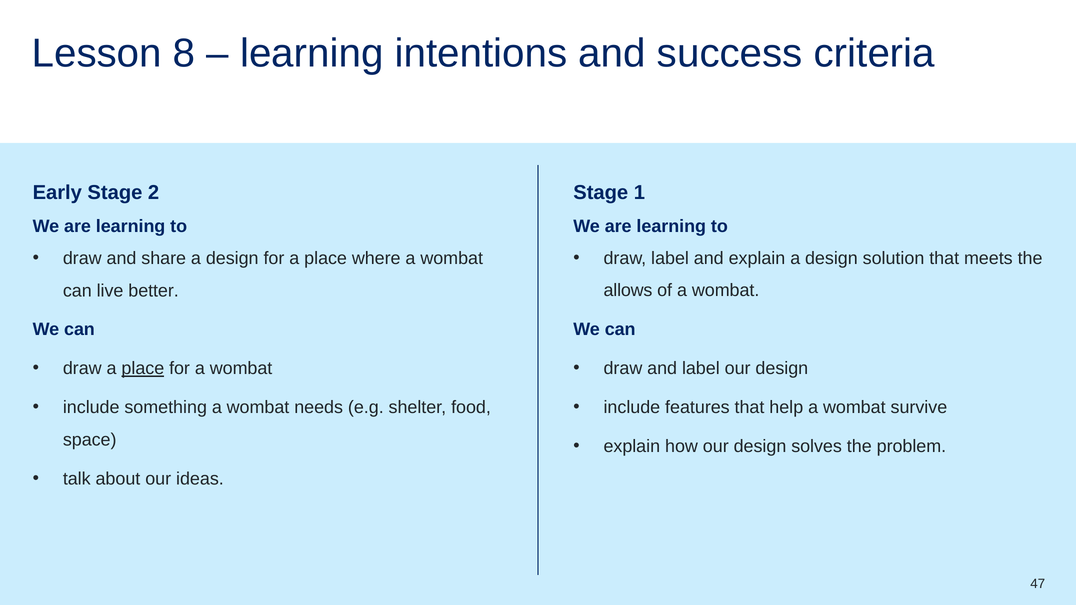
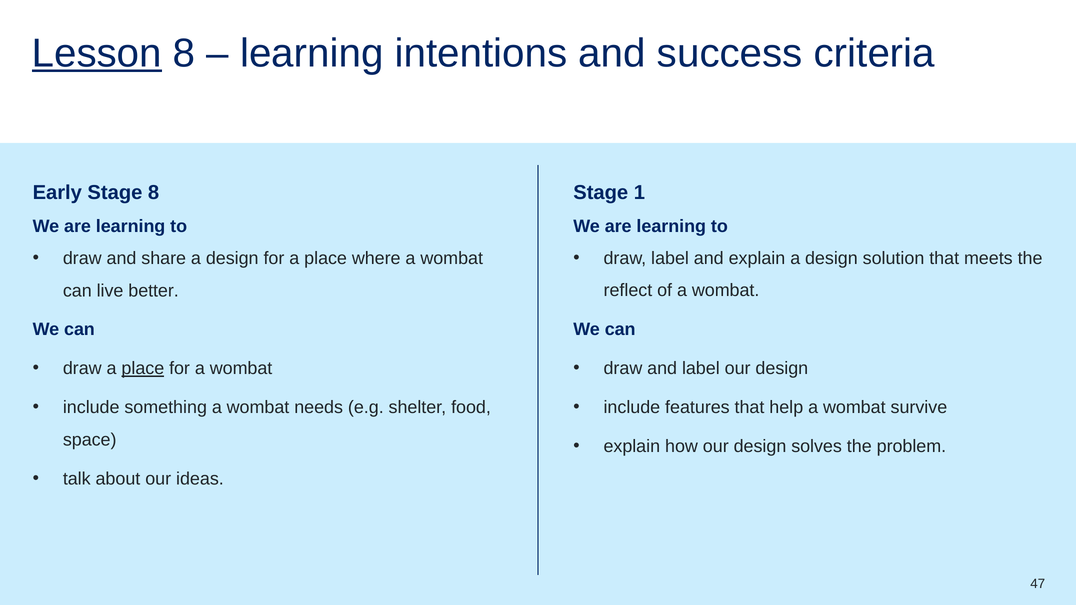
Lesson underline: none -> present
Stage 2: 2 -> 8
allows: allows -> reflect
